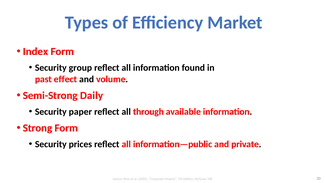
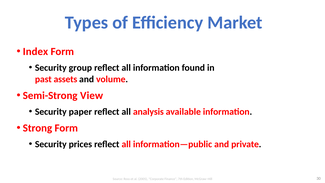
effect: effect -> assets
Daily: Daily -> View
through: through -> analysis
